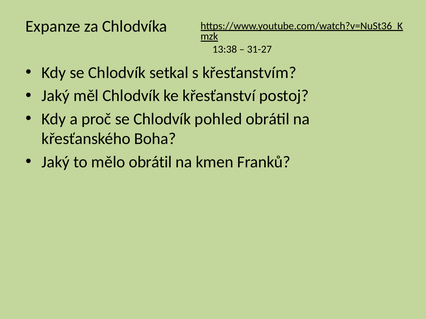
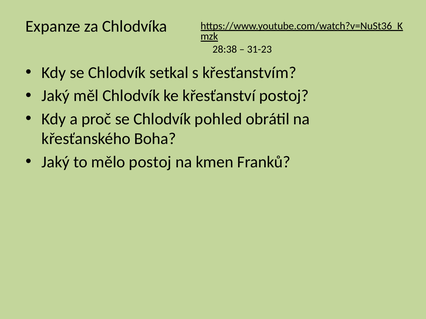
13:38: 13:38 -> 28:38
31-27: 31-27 -> 31-23
mělo obrátil: obrátil -> postoj
